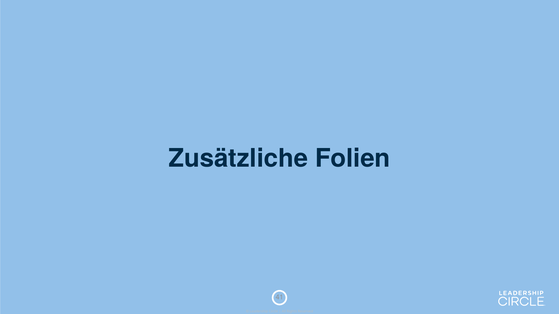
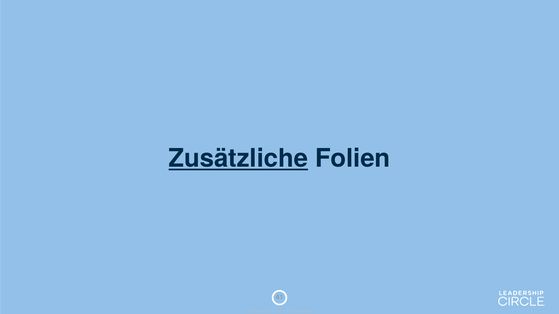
Zusätzliche underline: none -> present
